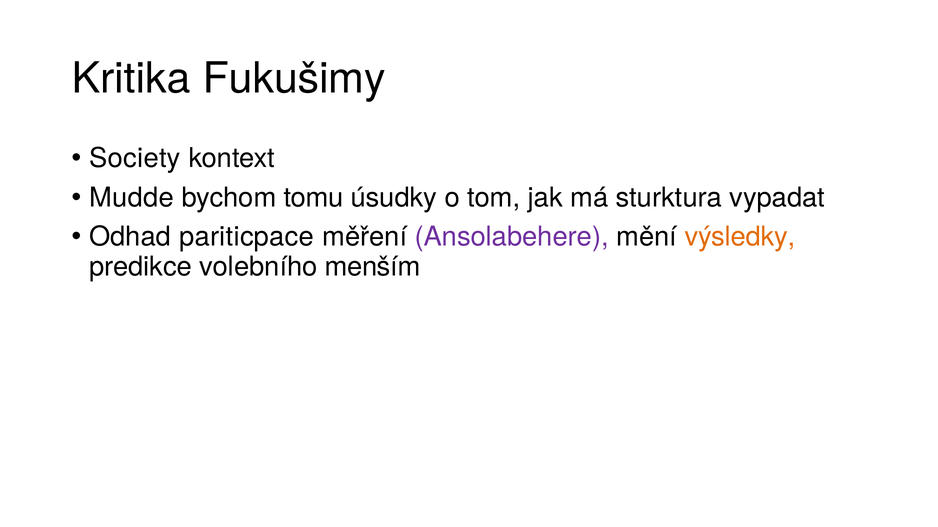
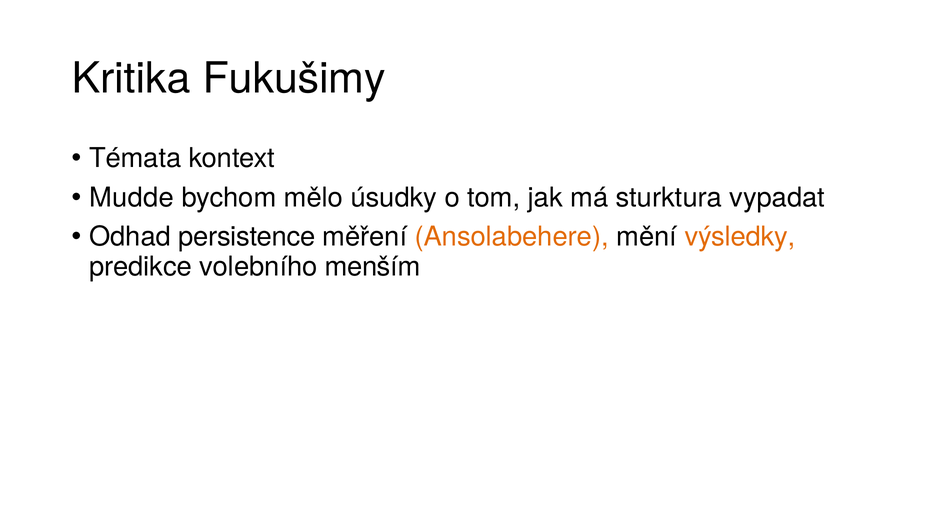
Society: Society -> Témata
tomu: tomu -> mělo
pariticpace: pariticpace -> persistence
Ansolabehere colour: purple -> orange
